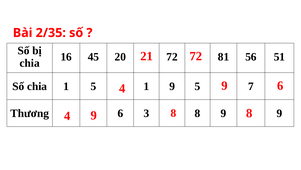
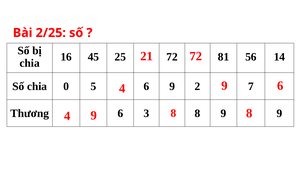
2/35: 2/35 -> 2/25
20: 20 -> 25
51: 51 -> 14
chia 1: 1 -> 0
5 1: 1 -> 6
9 5: 5 -> 2
